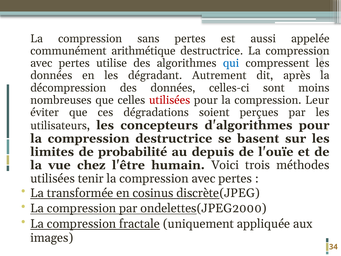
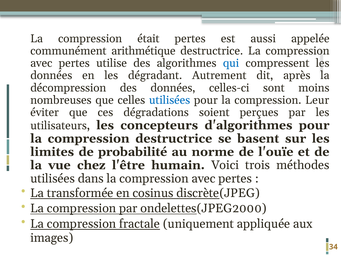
sans: sans -> était
utilisées at (170, 100) colour: red -> blue
depuis: depuis -> norme
tenir: tenir -> dans
